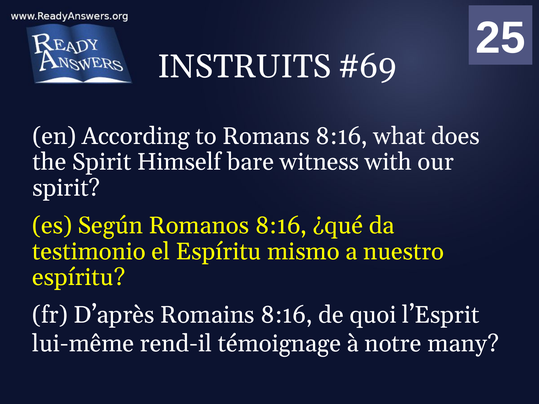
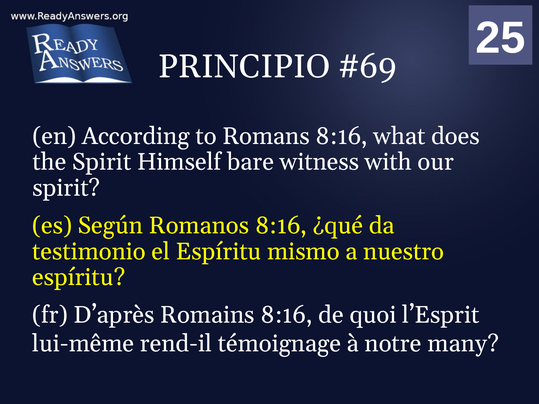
INSTRUITS: INSTRUITS -> PRINCIPIO
